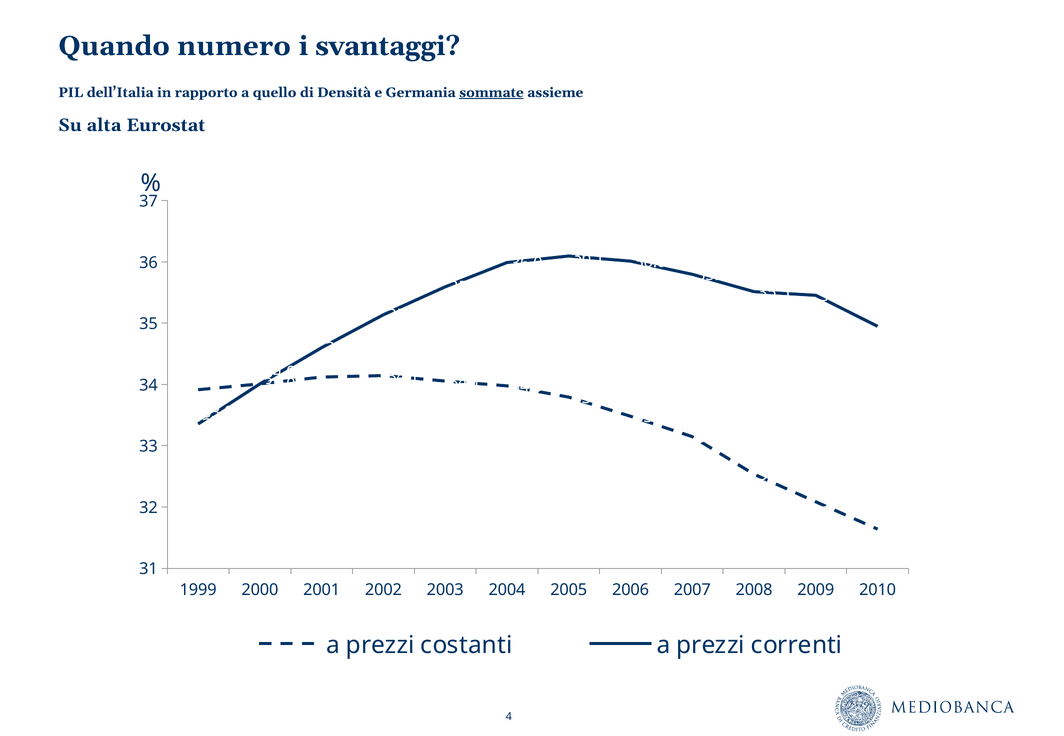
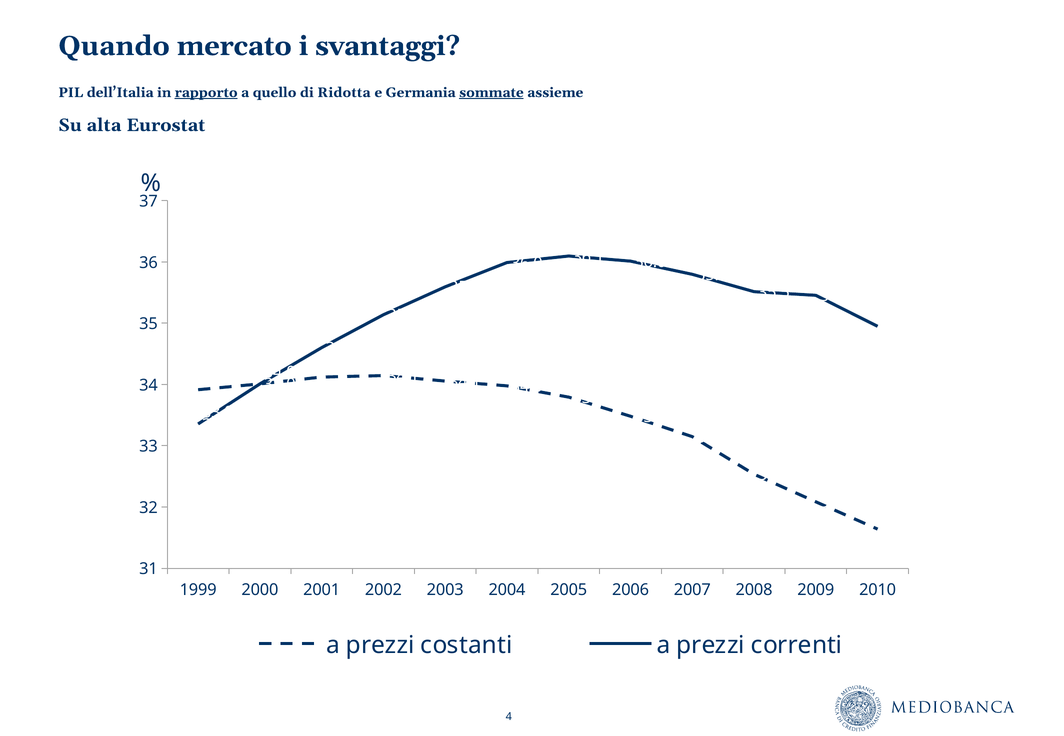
numero: numero -> mercato
rapporto underline: none -> present
Densità: Densità -> Ridotta
